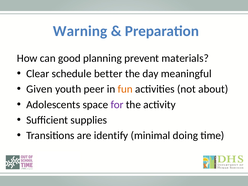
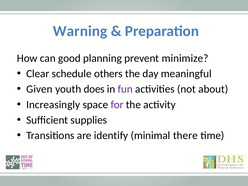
materials: materials -> minimize
better: better -> others
peer: peer -> does
fun colour: orange -> purple
Adolescents: Adolescents -> Increasingly
doing: doing -> there
